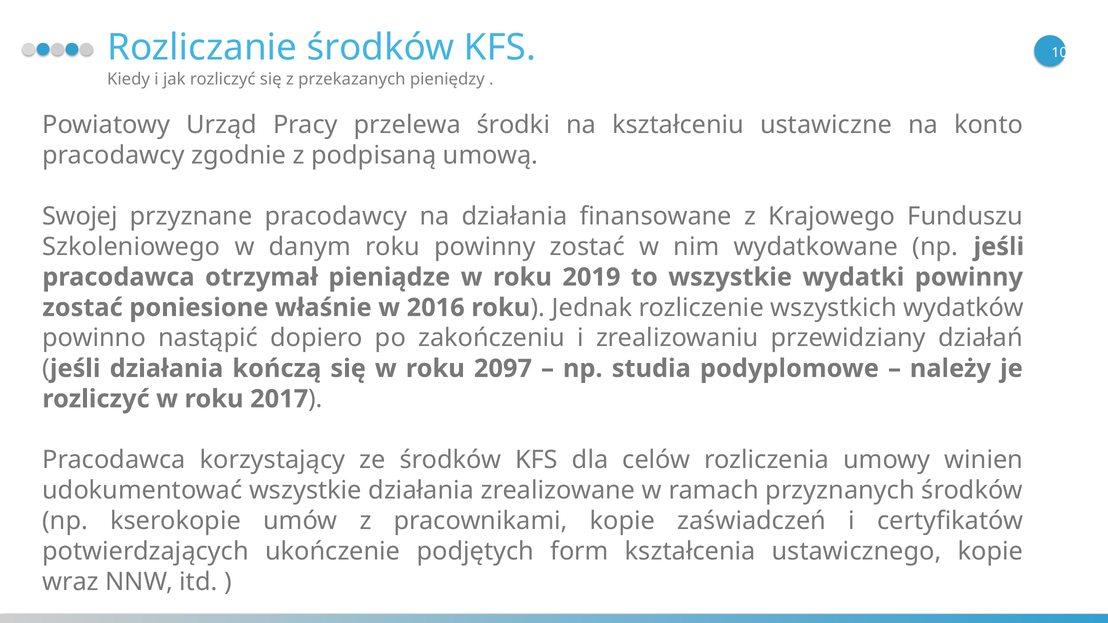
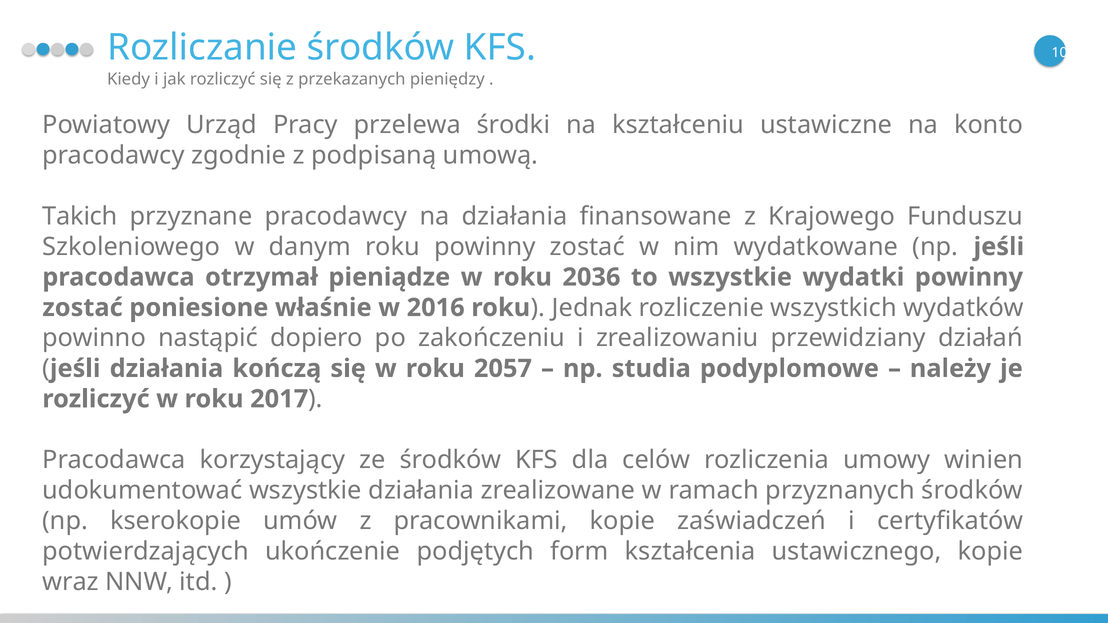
Swojej: Swojej -> Takich
2019: 2019 -> 2036
2097: 2097 -> 2057
